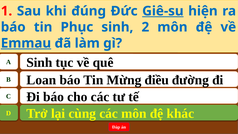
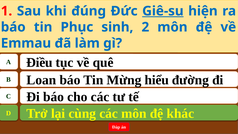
Emmau underline: present -> none
A Sinh: Sinh -> Điều
điều: điều -> hiểu
